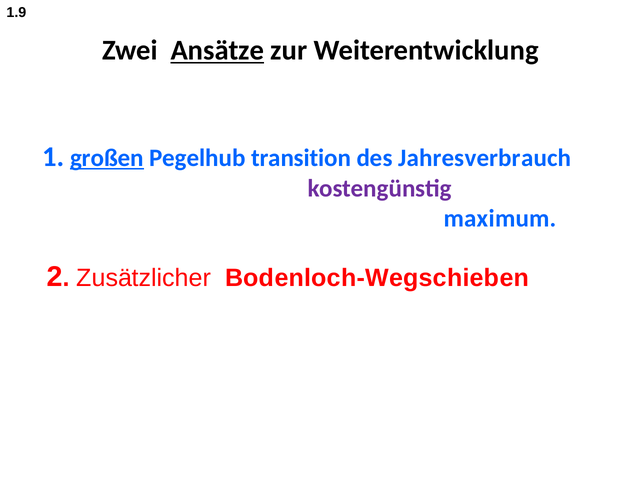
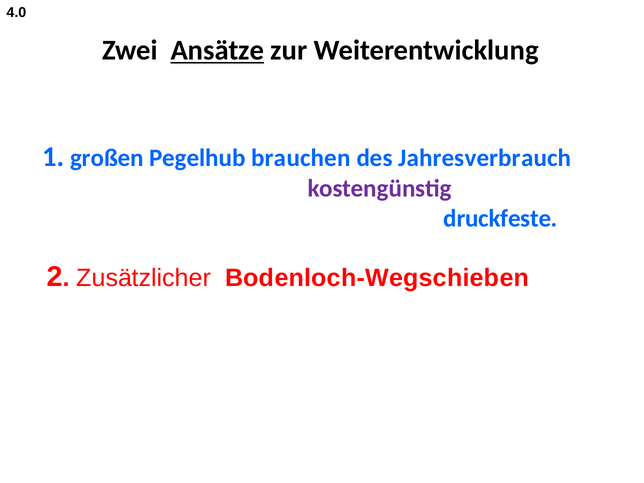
1.9: 1.9 -> 4.0
großen underline: present -> none
transition: transition -> brauchen
maximum: maximum -> druckfeste
